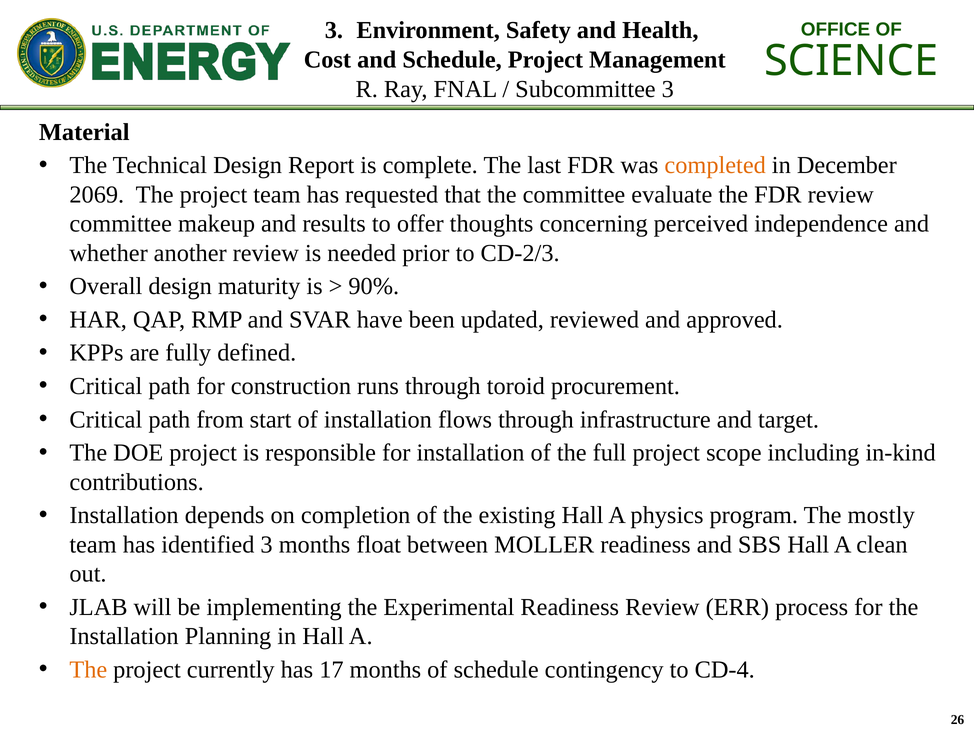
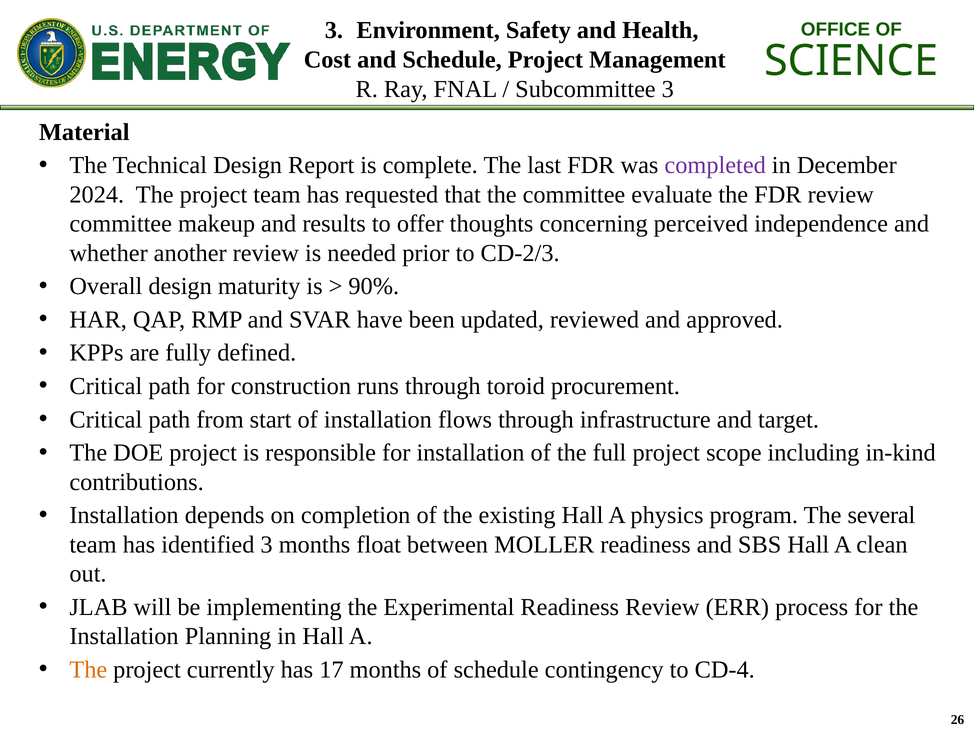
completed colour: orange -> purple
2069: 2069 -> 2024
mostly: mostly -> several
